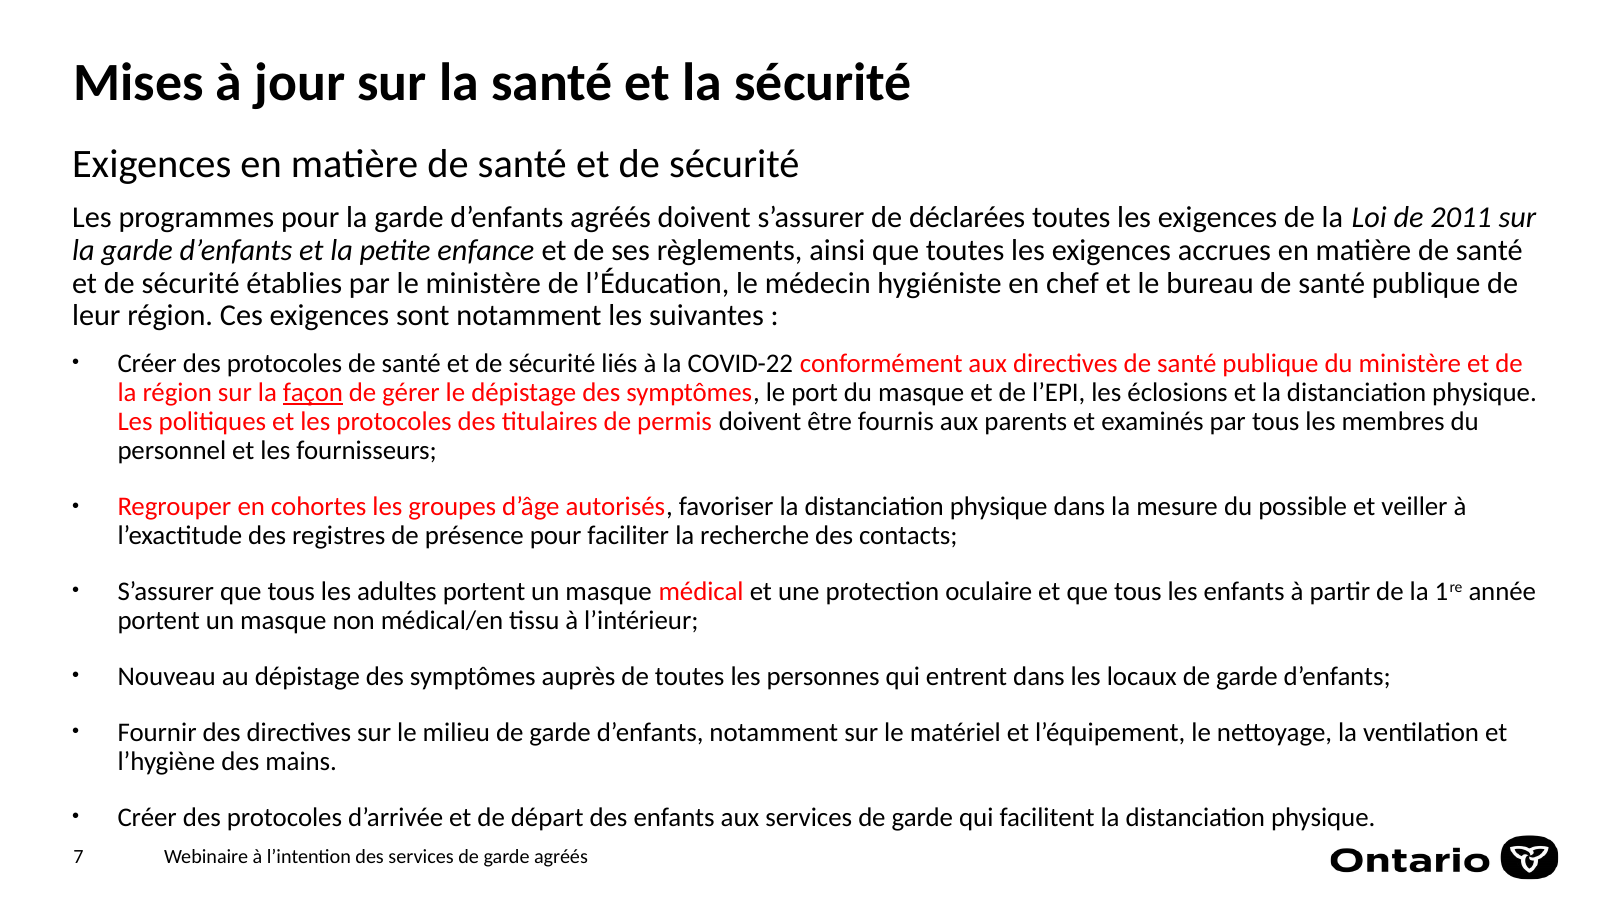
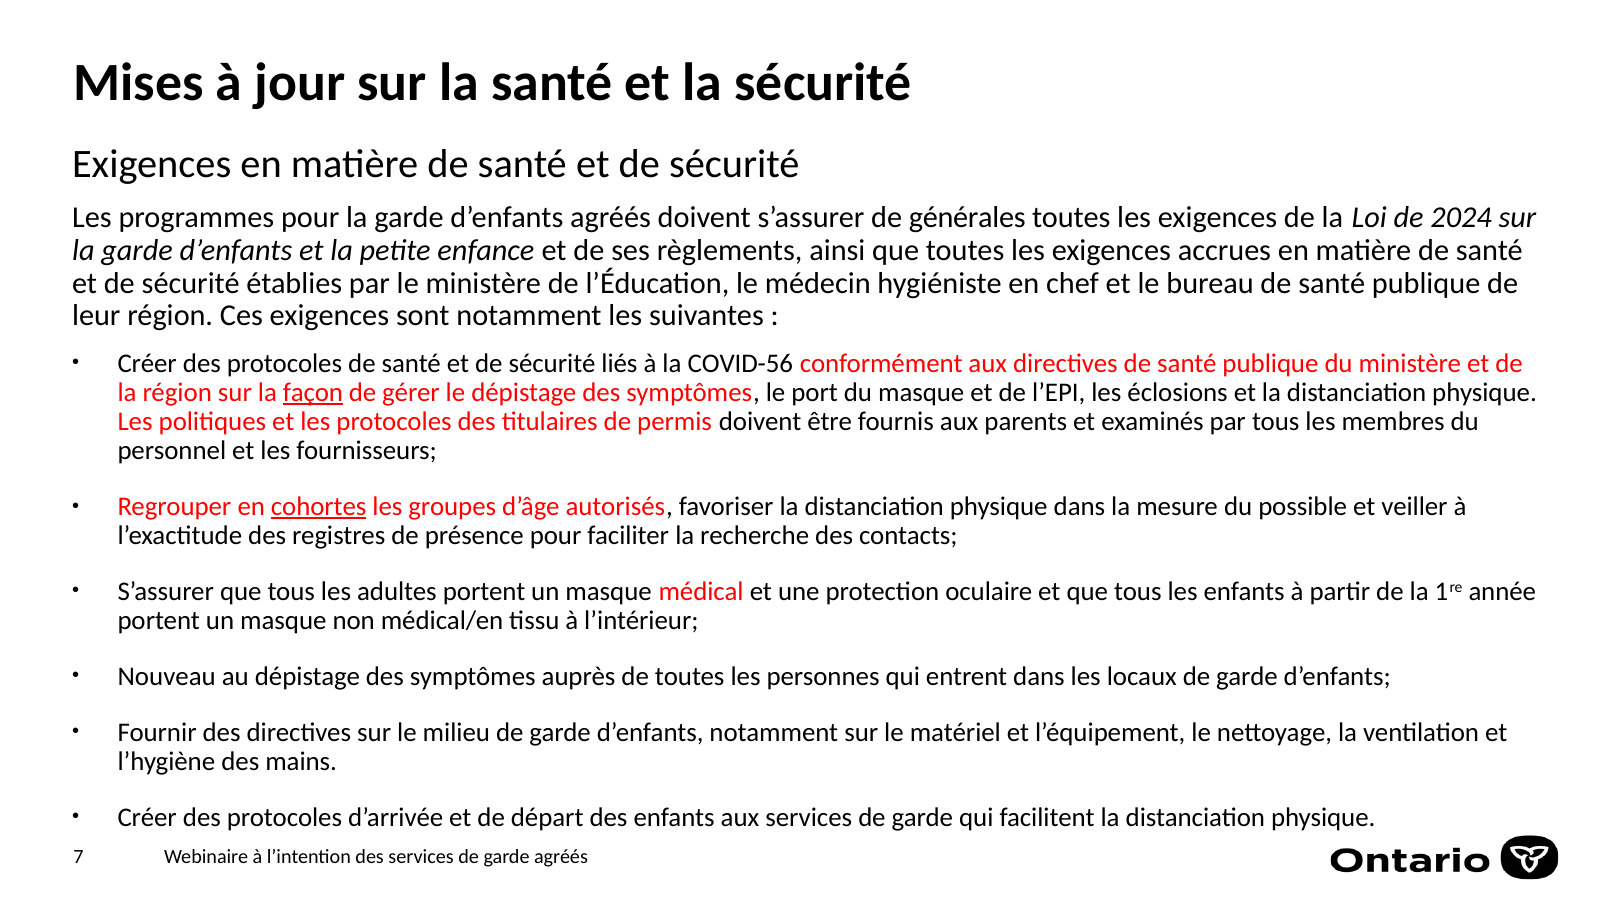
déclarées: déclarées -> générales
2011: 2011 -> 2024
COVID-22: COVID-22 -> COVID-56
cohortes underline: none -> present
